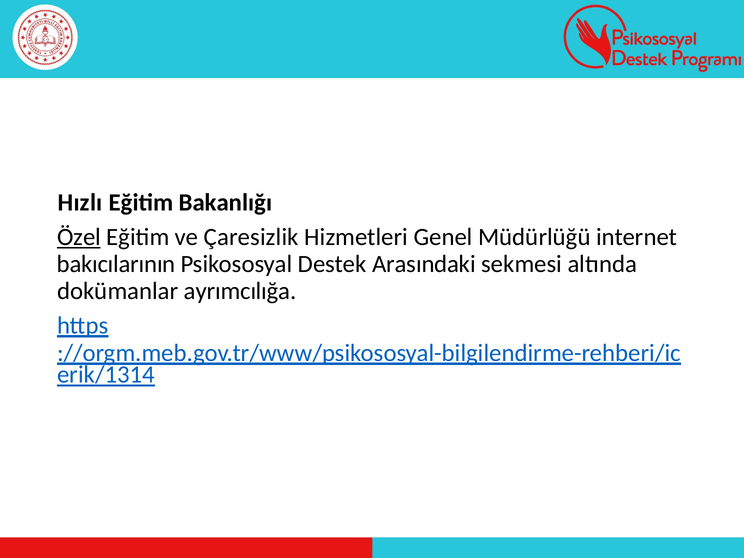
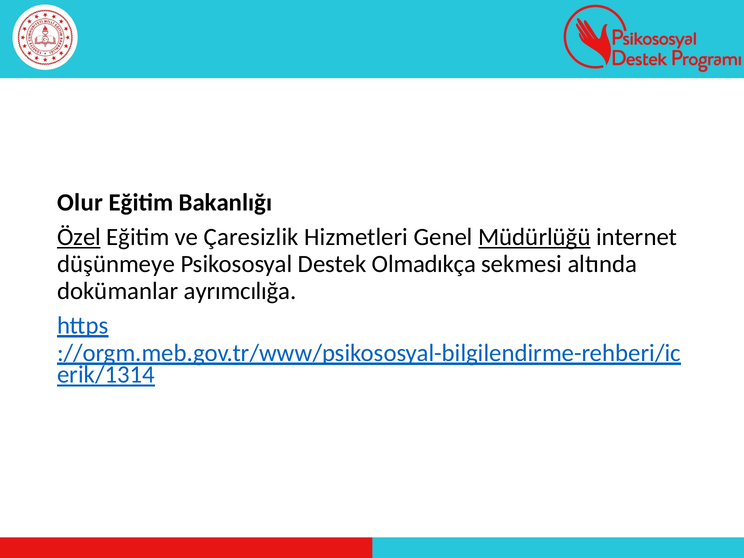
Hızlı: Hızlı -> Olur
Müdürlüğü underline: none -> present
bakıcılarının: bakıcılarının -> düşünmeye
Arasındaki: Arasındaki -> Olmadıkça
